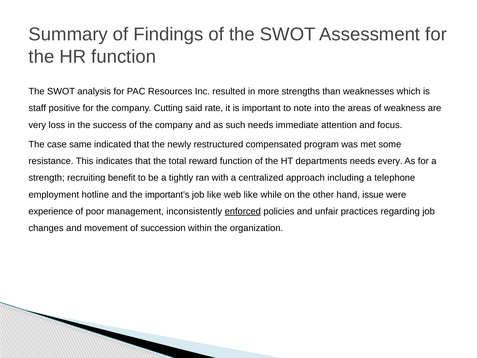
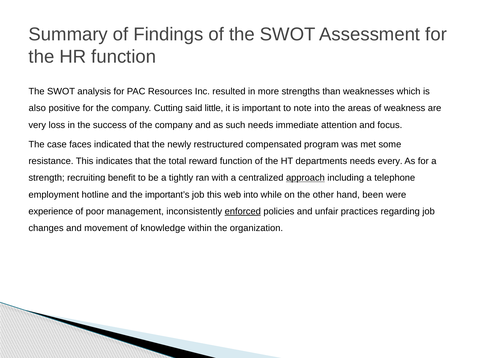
staff: staff -> also
rate: rate -> little
same: same -> faces
approach underline: none -> present
job like: like -> this
web like: like -> into
issue: issue -> been
succession: succession -> knowledge
